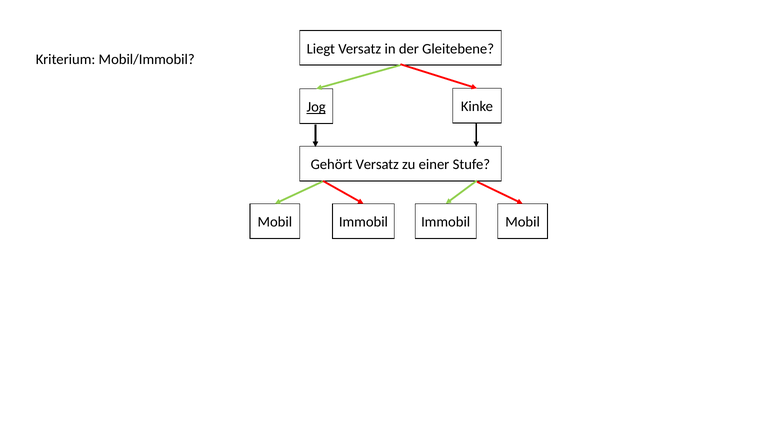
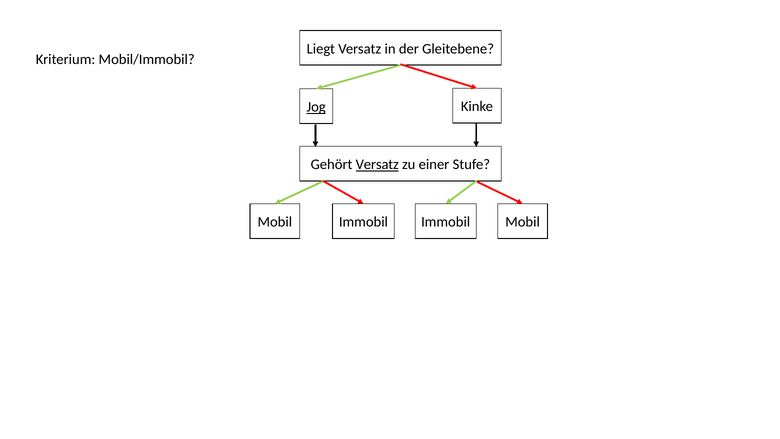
Versatz at (377, 164) underline: none -> present
